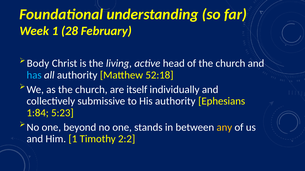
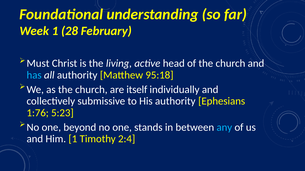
Body: Body -> Must
52:18: 52:18 -> 95:18
1:84: 1:84 -> 1:76
any colour: yellow -> light blue
2:2: 2:2 -> 2:4
